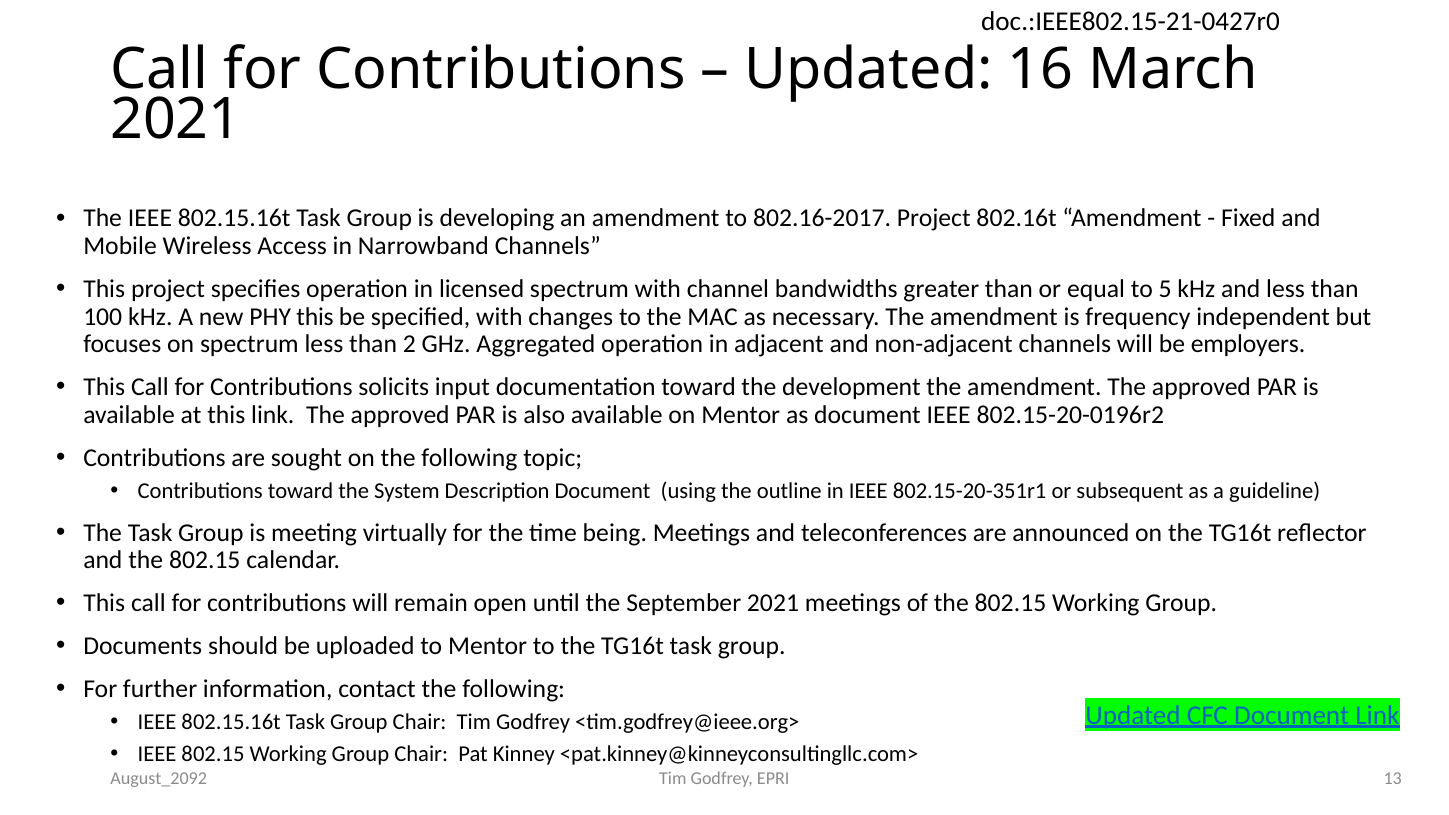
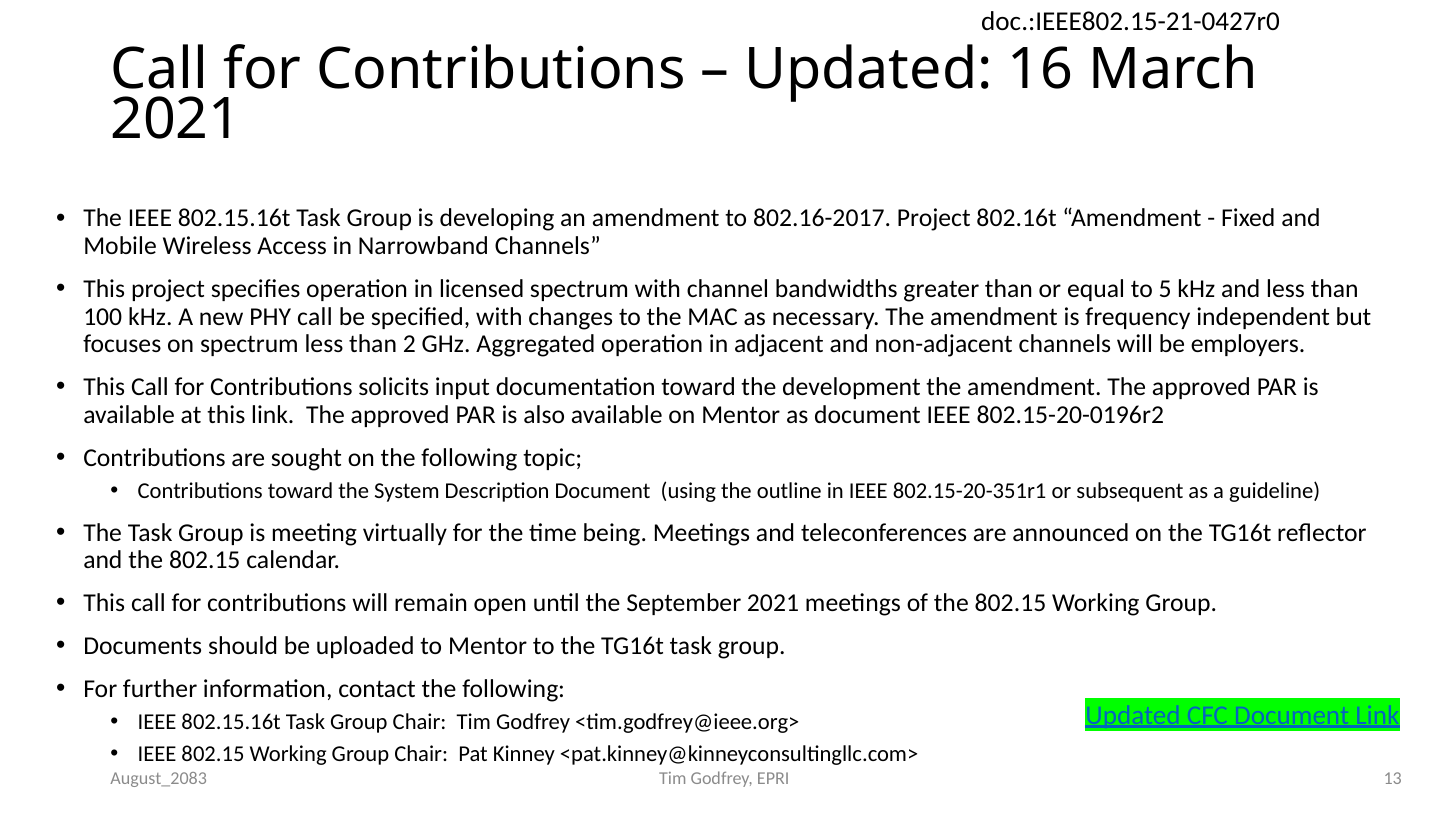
PHY this: this -> call
August_2092: August_2092 -> August_2083
